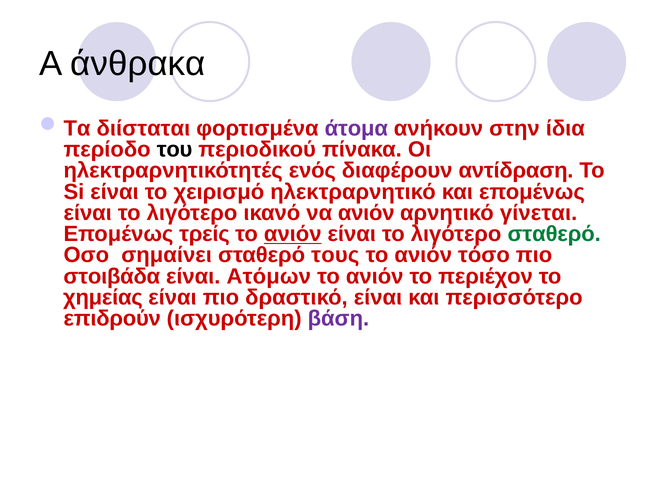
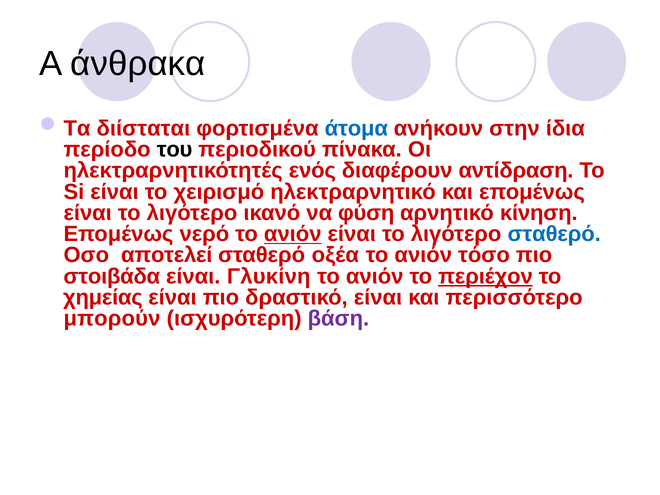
άτομα colour: purple -> blue
να ανιόν: ανιόν -> φύση
γίνεται: γίνεται -> κίνηση
τρείς: τρείς -> νερό
σταθερό at (554, 234) colour: green -> blue
σημαίνει: σημαίνει -> αποτελεί
τους: τους -> οξέα
Ατόμων: Ατόμων -> Γλυκίνη
περιέχον underline: none -> present
επιδρούν: επιδρούν -> μπορούν
